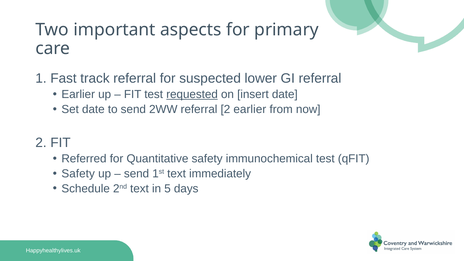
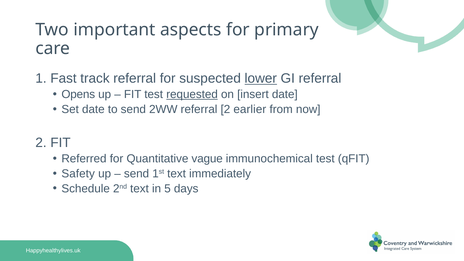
lower underline: none -> present
Earlier at (78, 94): Earlier -> Opens
Quantitative safety: safety -> vague
